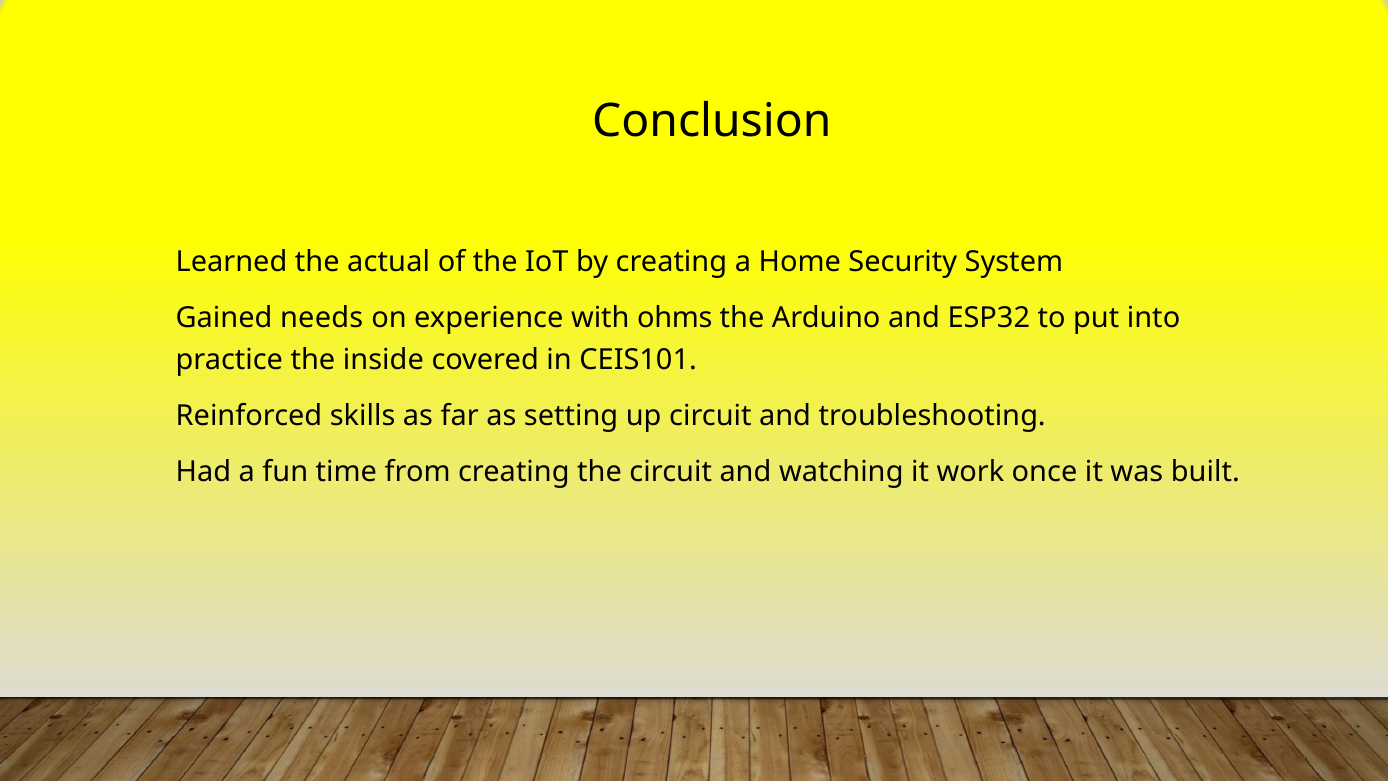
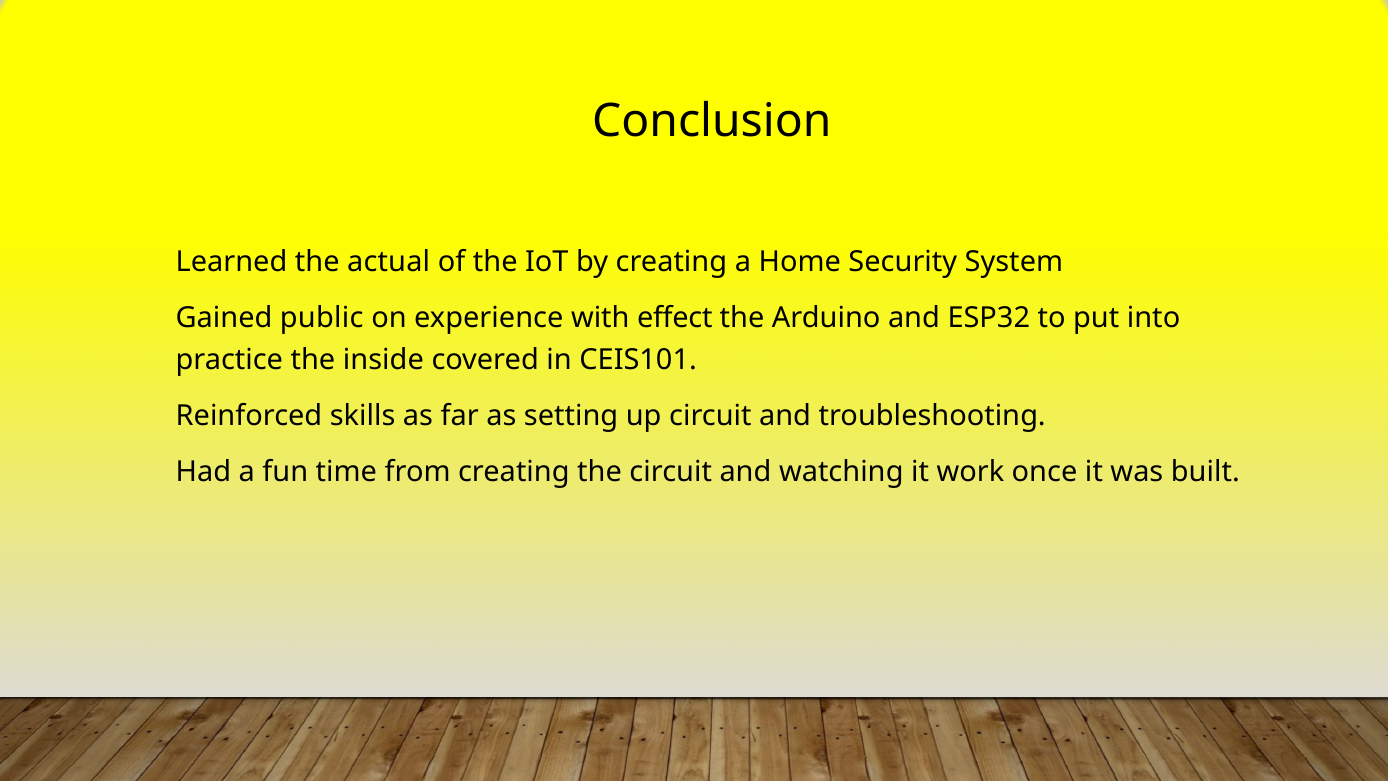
needs: needs -> public
ohms: ohms -> effect
